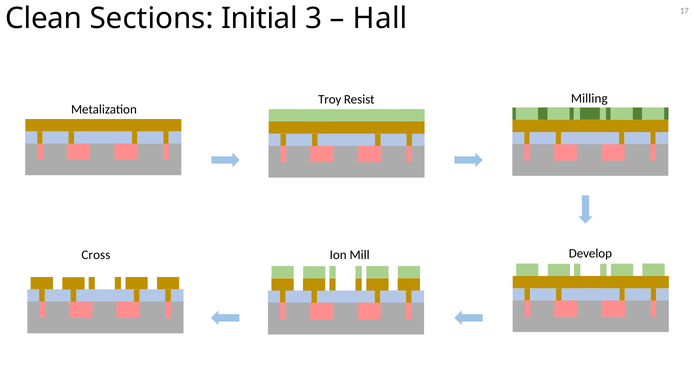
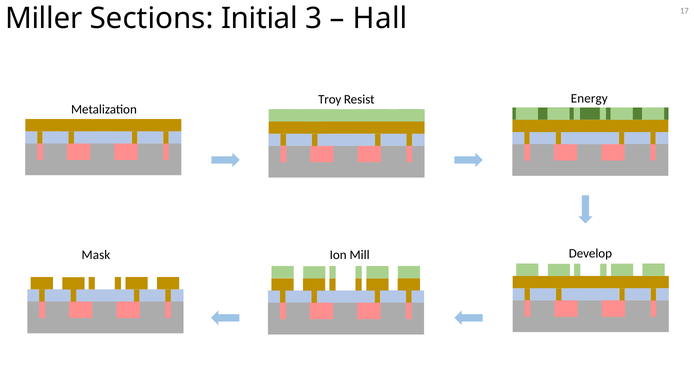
Clean: Clean -> Miller
Milling: Milling -> Energy
Cross: Cross -> Mask
